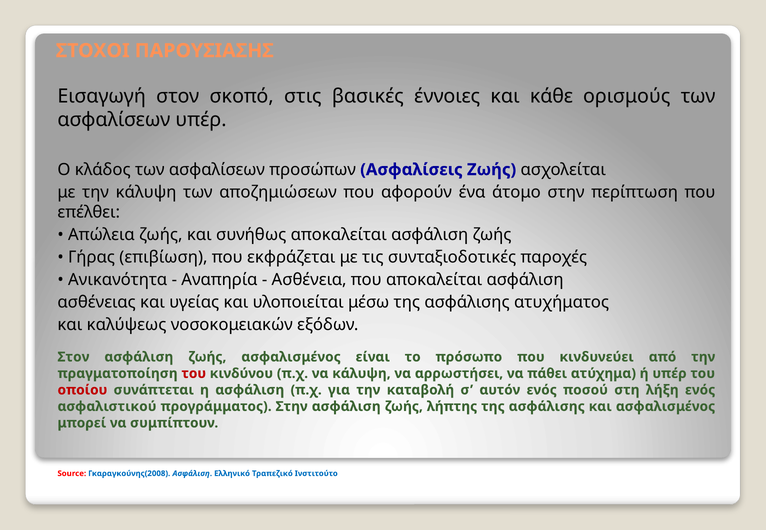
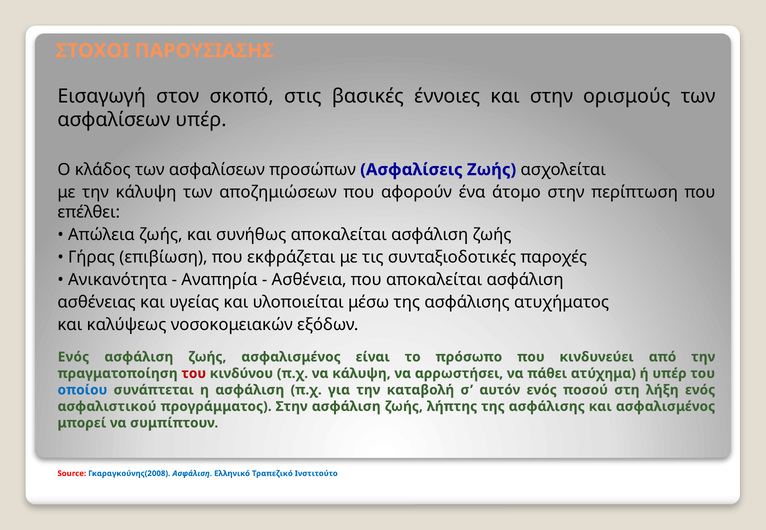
και κάθε: κάθε -> στην
Στον at (73, 357): Στον -> Ενός
οποίου colour: red -> blue
